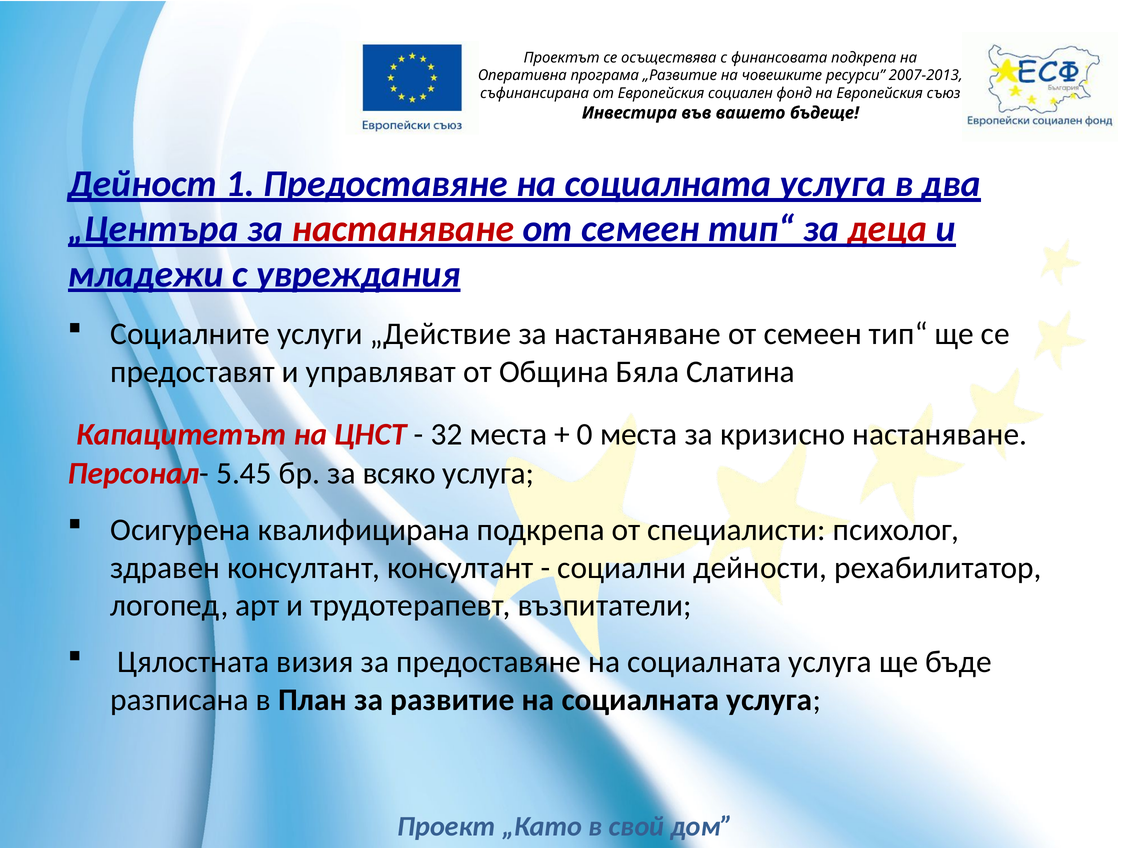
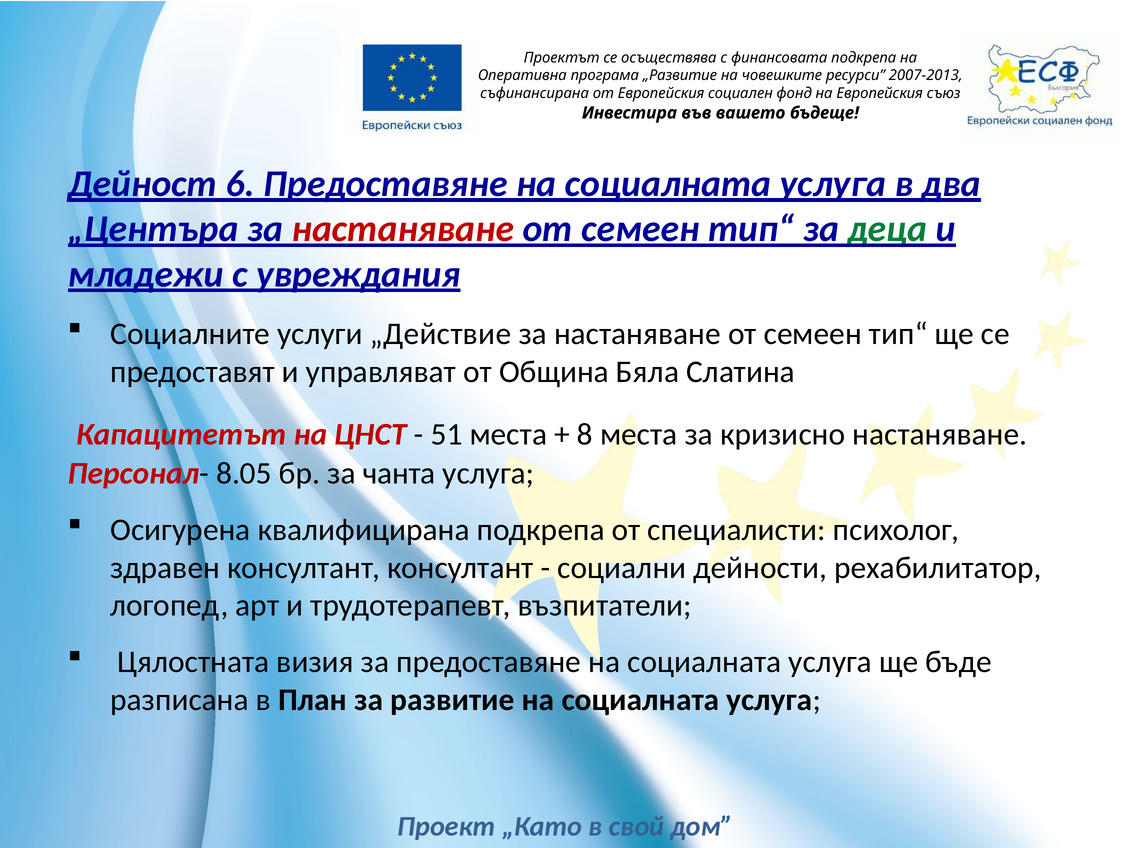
1: 1 -> 6
деца colour: red -> green
32: 32 -> 51
0: 0 -> 8
5.45: 5.45 -> 8.05
всяко: всяко -> чанта
